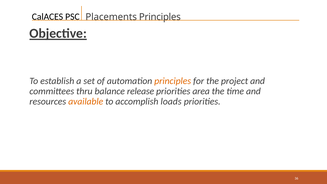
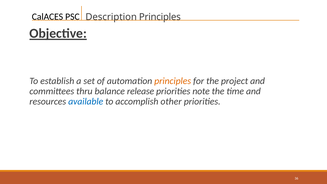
Placements: Placements -> Description
area: area -> note
available colour: orange -> blue
loads: loads -> other
